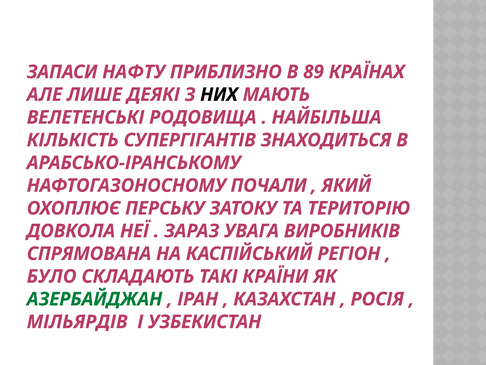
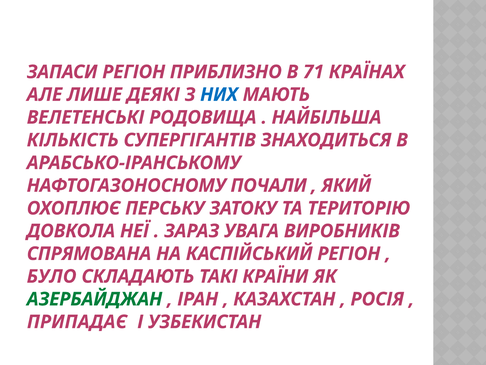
ЗАПАСИ НАФТУ: НАФТУ -> РЕГІОН
89: 89 -> 71
НИХ colour: black -> blue
МІЛЬЯРДІВ: МІЛЬЯРДІВ -> ПРИПАДАЄ
